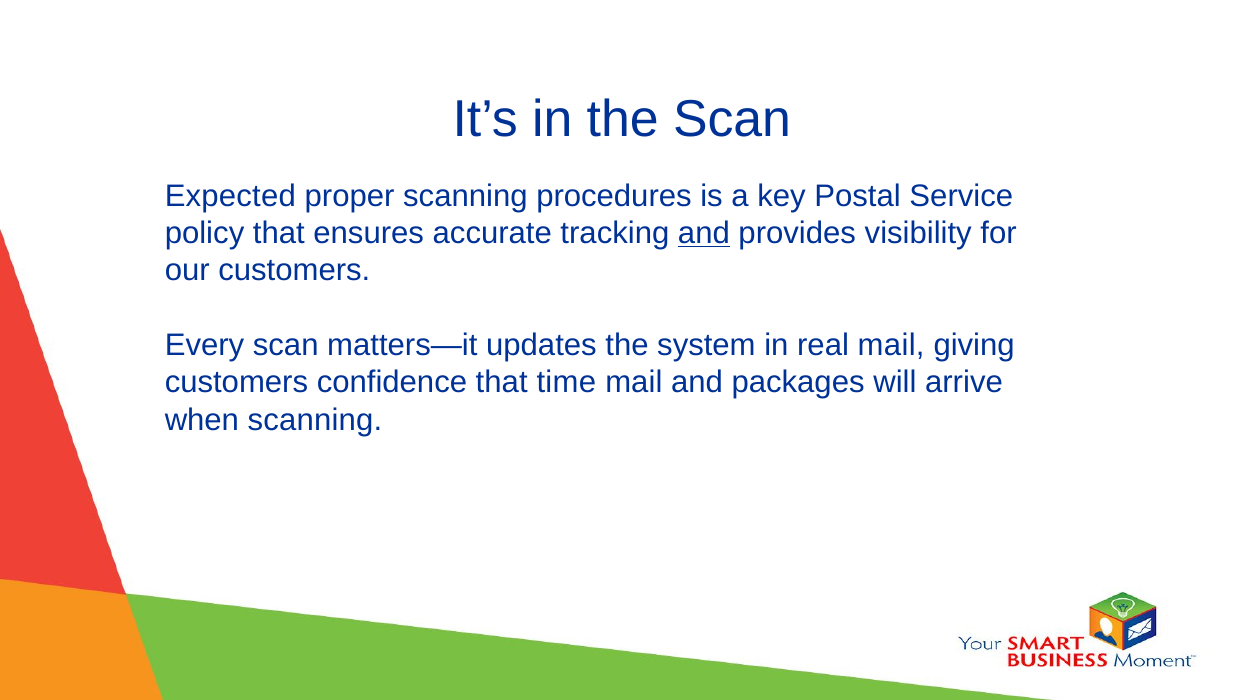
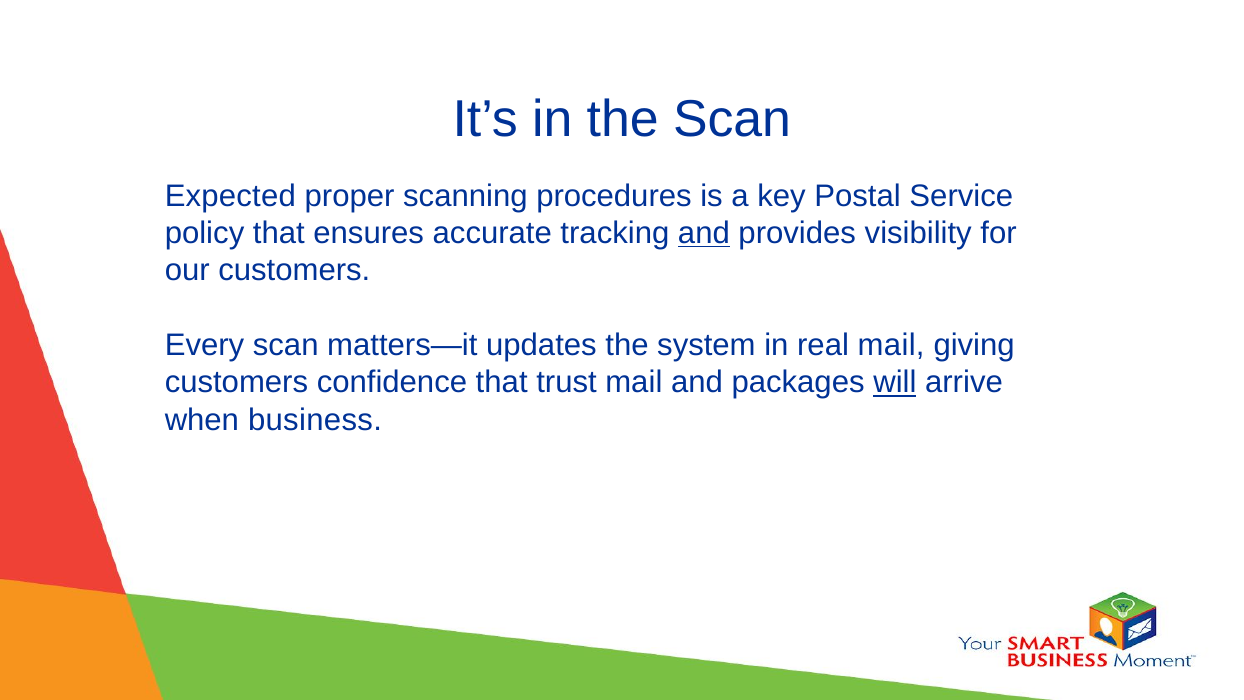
time: time -> trust
will underline: none -> present
when scanning: scanning -> business
